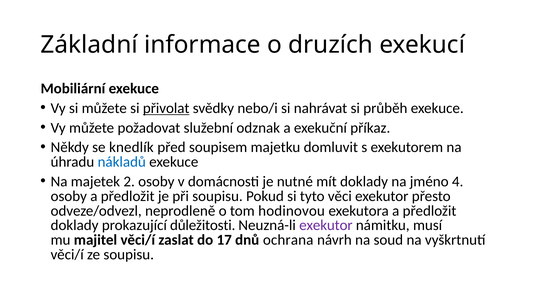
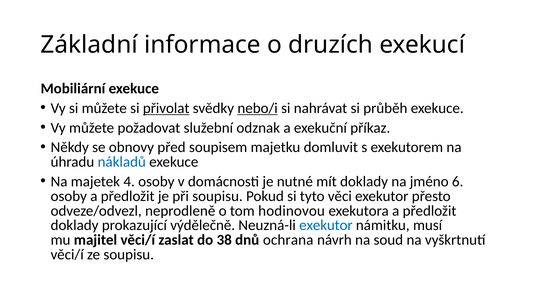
nebo/i underline: none -> present
knedlík: knedlík -> obnovy
2: 2 -> 4
4: 4 -> 6
důležitosti: důležitosti -> výdělečně
exekutor at (326, 225) colour: purple -> blue
17: 17 -> 38
